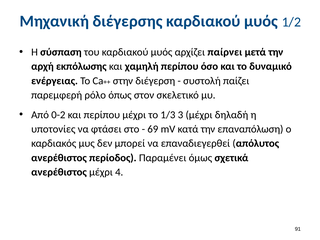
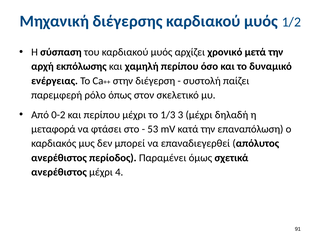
παίρνει: παίρνει -> χρονικό
υποτονίες: υποτονίες -> μεταφορά
69: 69 -> 53
